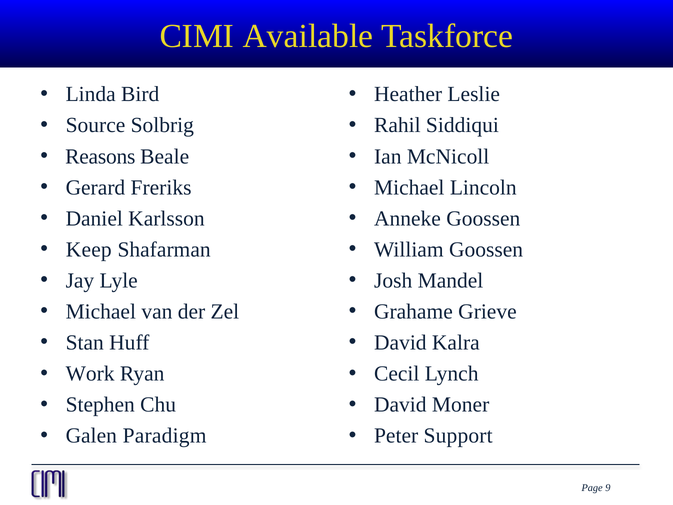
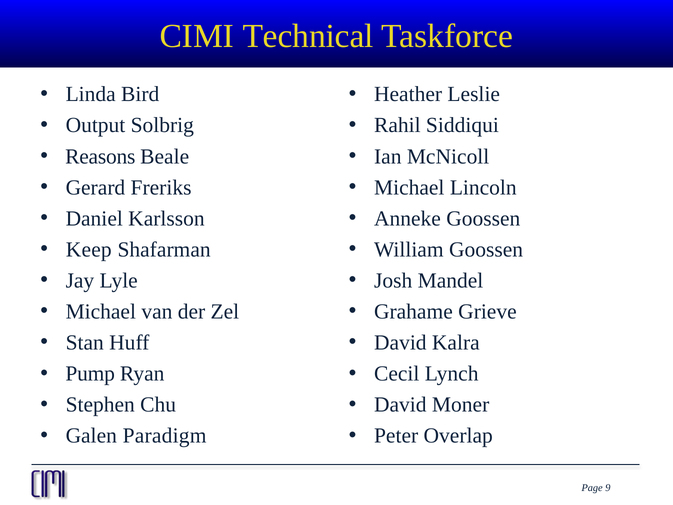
Available: Available -> Technical
Source: Source -> Output
Work: Work -> Pump
Support: Support -> Overlap
